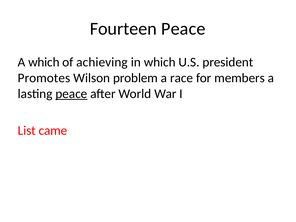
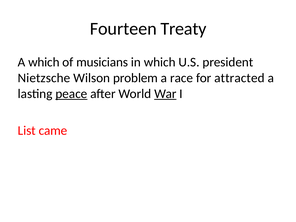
Fourteen Peace: Peace -> Treaty
achieving: achieving -> musicians
Promotes: Promotes -> Nietzsche
members: members -> attracted
War underline: none -> present
